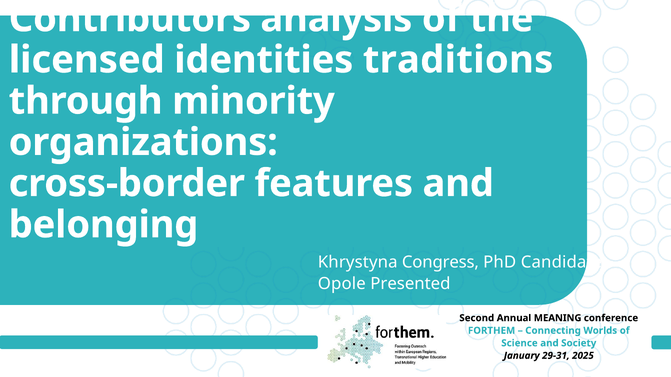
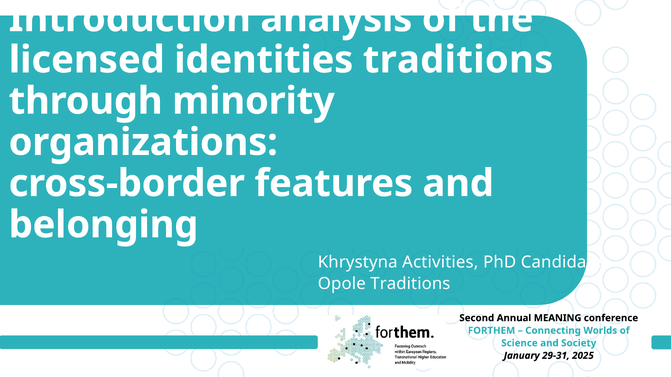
Contributors: Contributors -> Introduction
Congress: Congress -> Activities
Opole Presented: Presented -> Traditions
